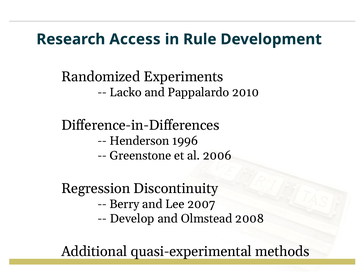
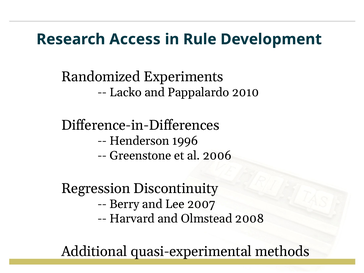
Develop: Develop -> Harvard
